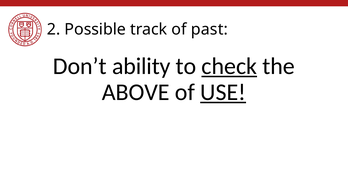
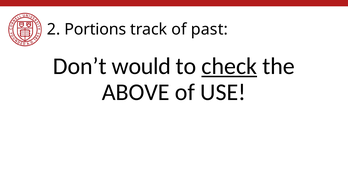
Possible: Possible -> Portions
ability: ability -> would
USE underline: present -> none
